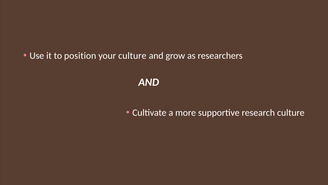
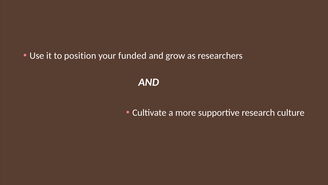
your culture: culture -> funded
